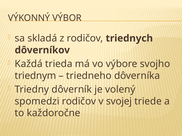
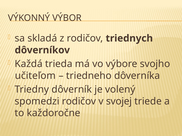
triednym: triednym -> učiteľom
